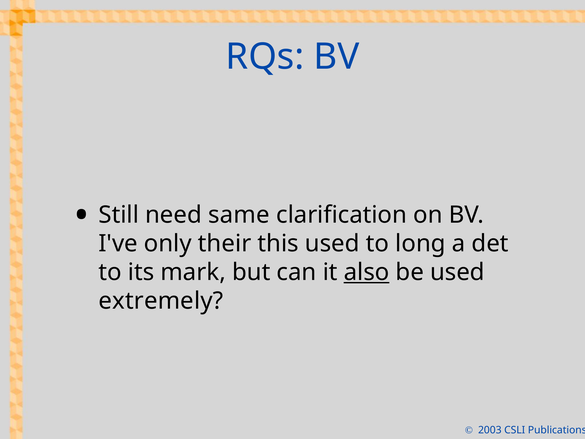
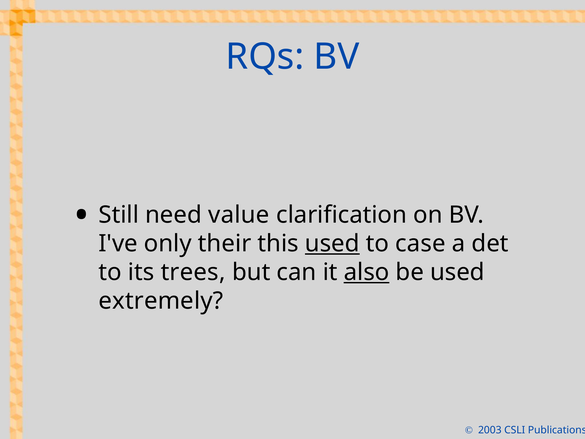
same: same -> value
used at (332, 244) underline: none -> present
long: long -> case
mark: mark -> trees
